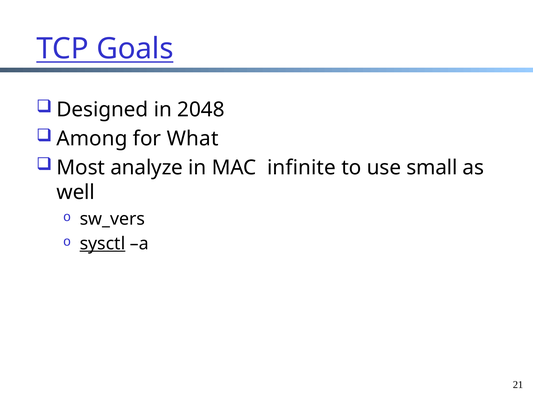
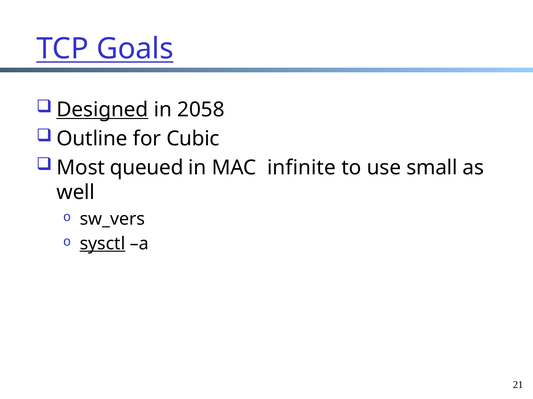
Designed underline: none -> present
2048: 2048 -> 2058
Among: Among -> Outline
What: What -> Cubic
analyze: analyze -> queued
